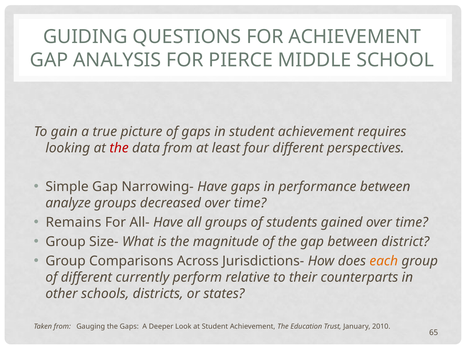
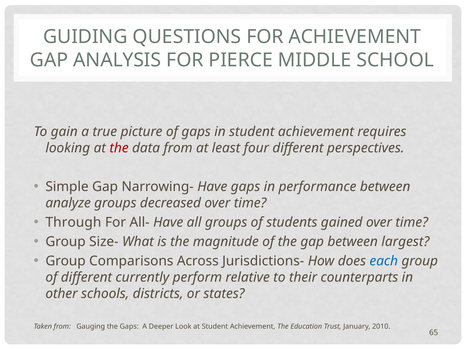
Remains: Remains -> Through
district: district -> largest
each colour: orange -> blue
